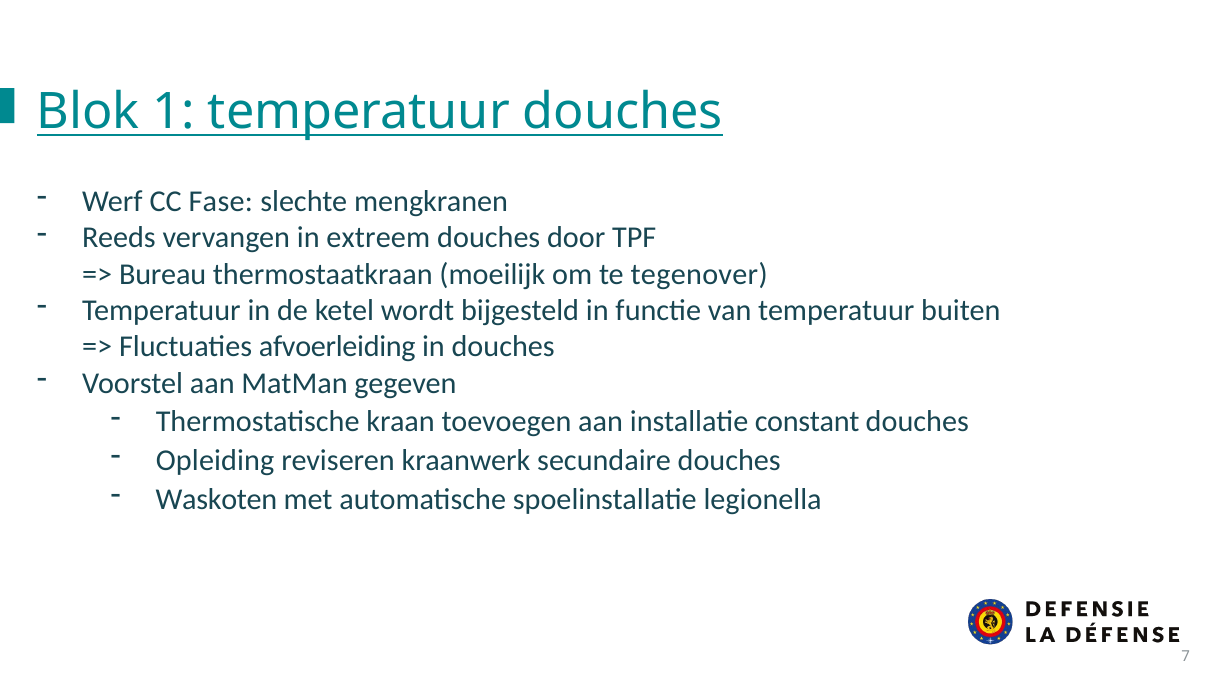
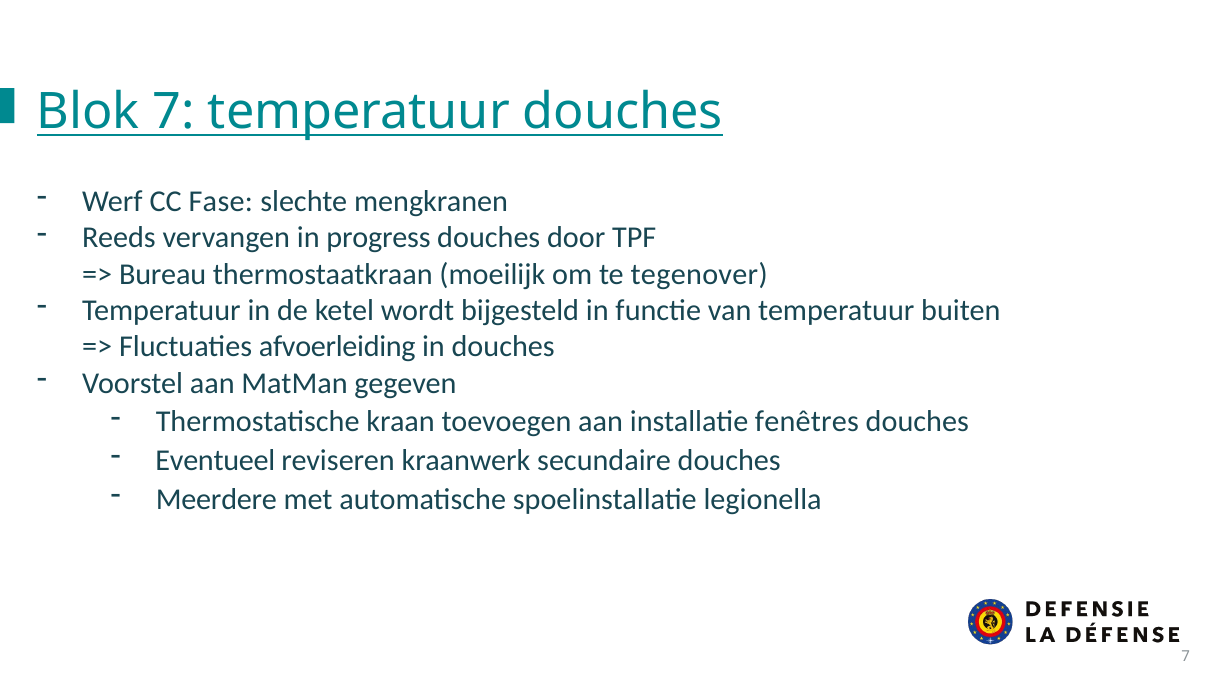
Blok 1: 1 -> 7
extreem: extreem -> progress
constant: constant -> fenêtres
Opleiding: Opleiding -> Eventueel
Waskoten: Waskoten -> Meerdere
